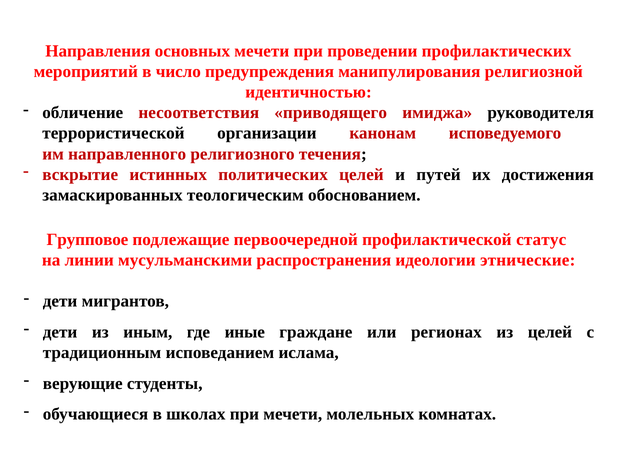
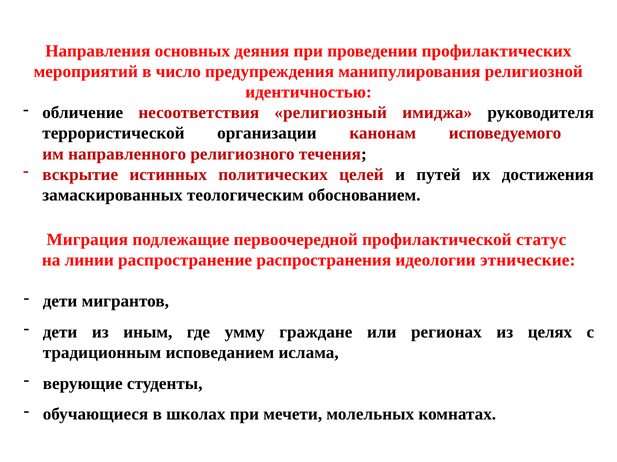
основных мечети: мечети -> деяния
приводящего: приводящего -> религиозный
Групповое: Групповое -> Миграция
мусульманскими: мусульманскими -> распространение
иные: иные -> умму
из целей: целей -> целях
